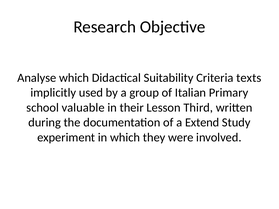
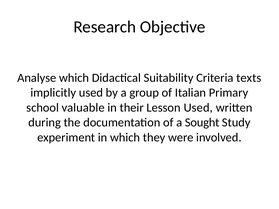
Lesson Third: Third -> Used
Extend: Extend -> Sought
